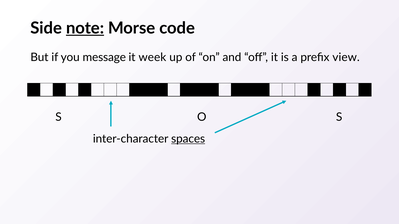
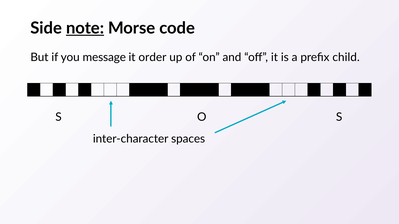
week: week -> order
view: view -> child
spaces underline: present -> none
